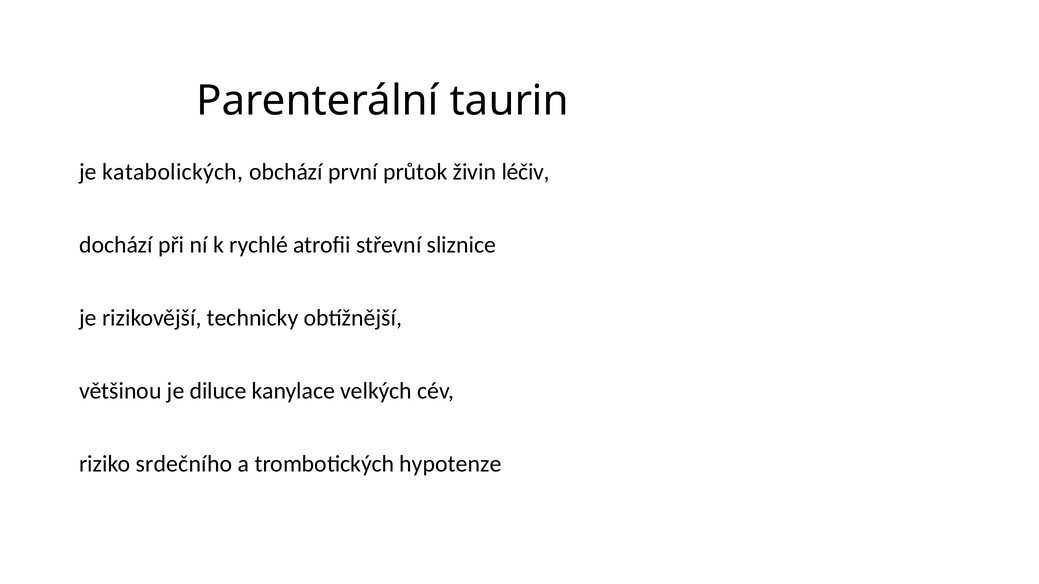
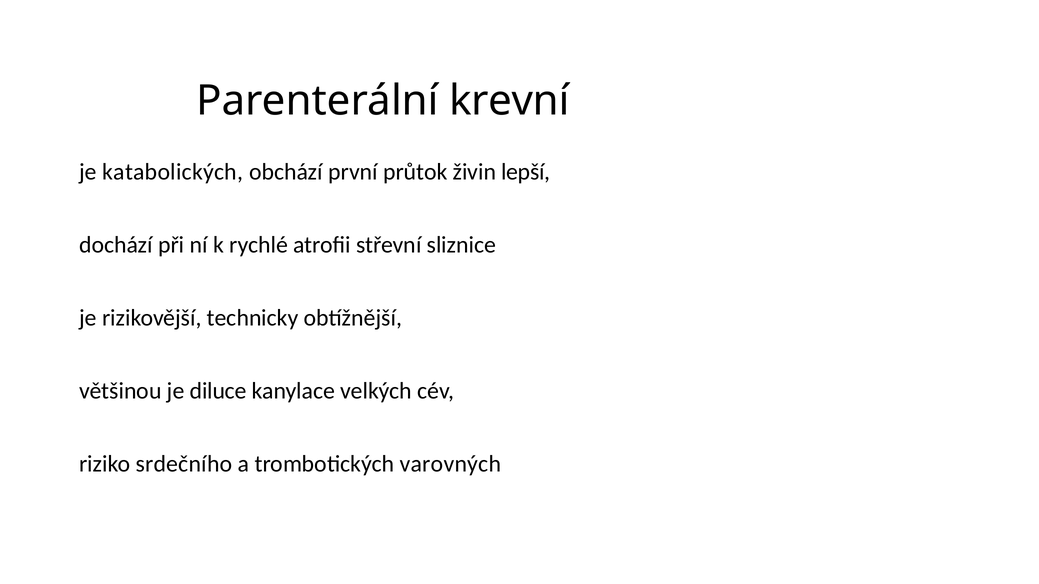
taurin: taurin -> krevní
léčiv: léčiv -> lepší
hypotenze: hypotenze -> varovných
